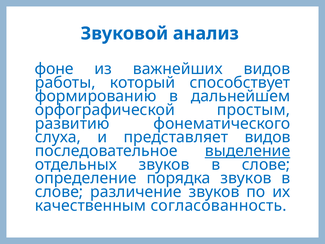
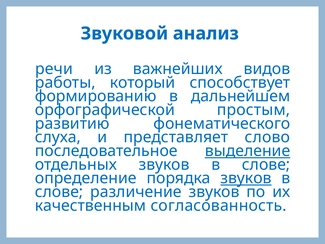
фоне: фоне -> речи
представляет видов: видов -> слово
звуков at (246, 178) underline: none -> present
